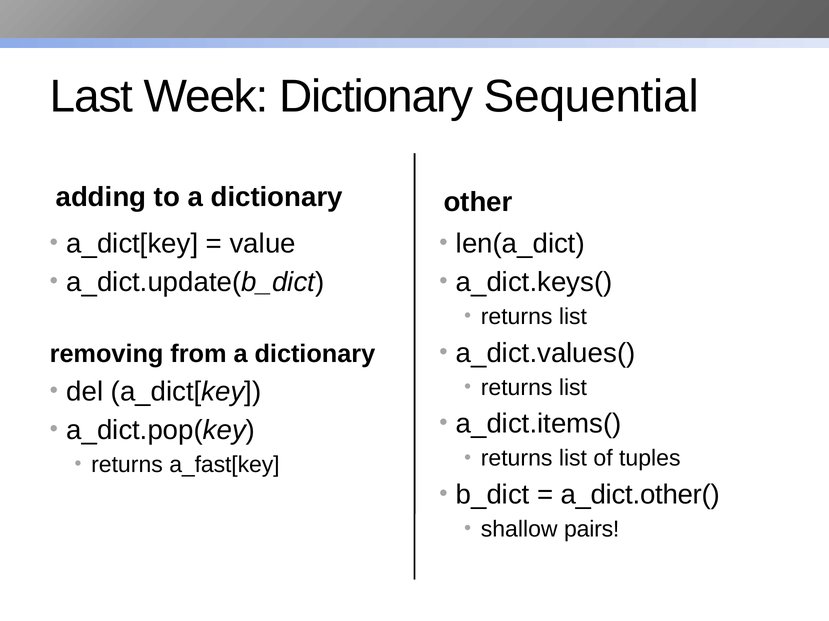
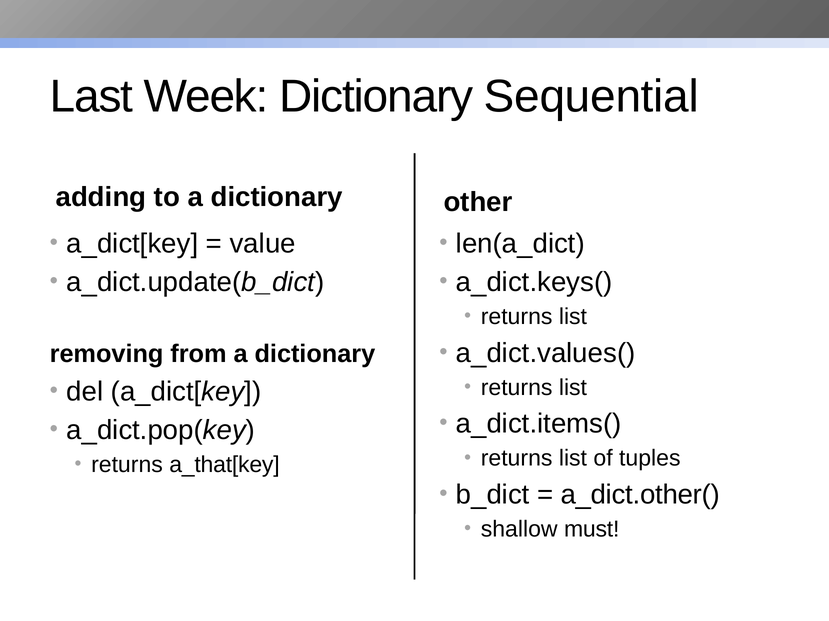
a_fast[key: a_fast[key -> a_that[key
pairs: pairs -> must
